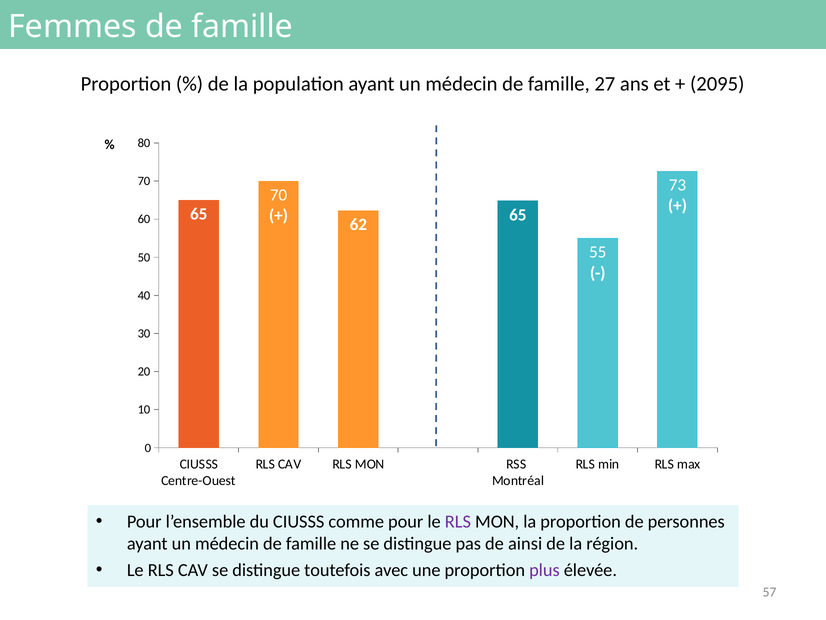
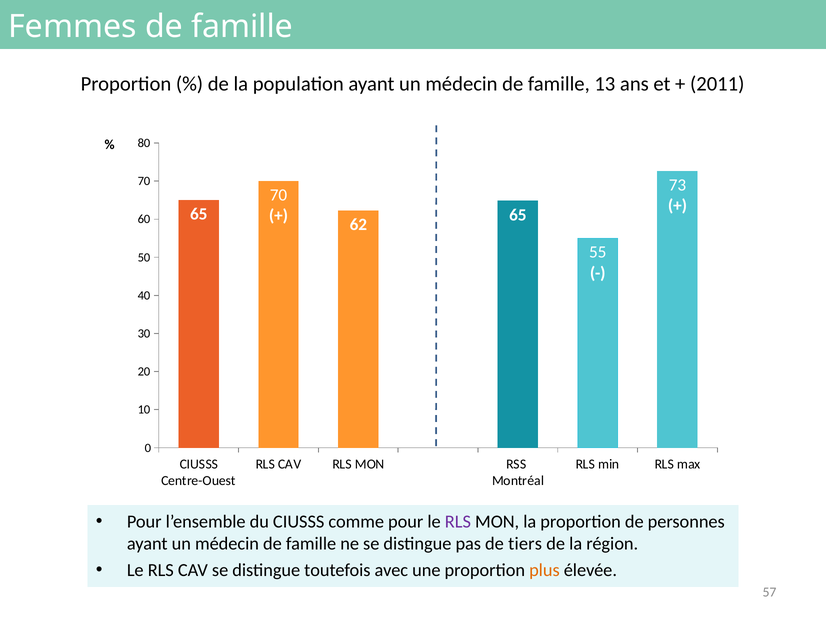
27: 27 -> 13
2095: 2095 -> 2011
ainsi: ainsi -> tiers
plus colour: purple -> orange
